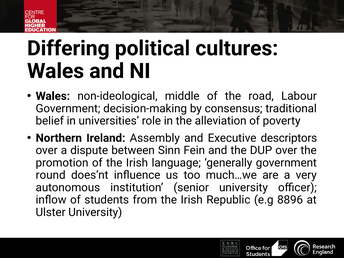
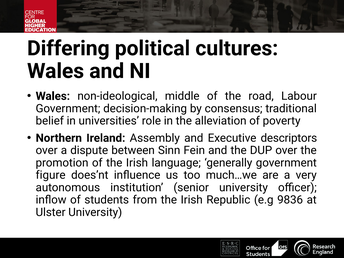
round: round -> figure
8896: 8896 -> 9836
